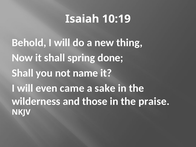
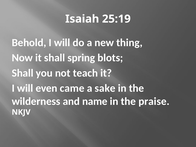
10:19: 10:19 -> 25:19
done: done -> blots
name: name -> teach
those: those -> name
